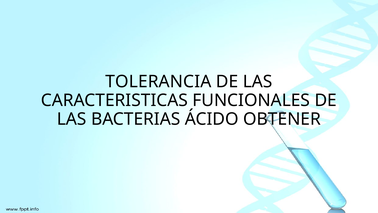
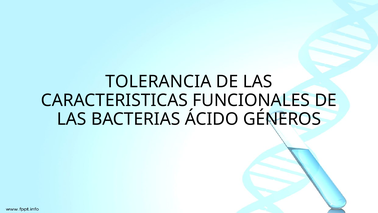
OBTENER: OBTENER -> GÉNEROS
